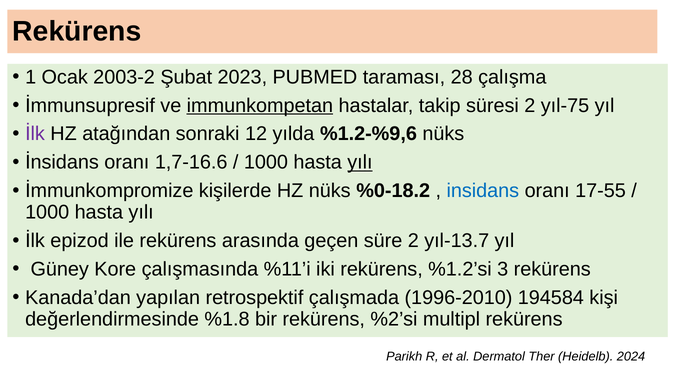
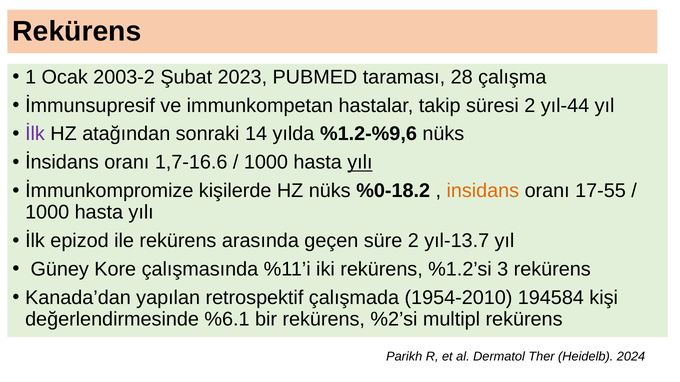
immunkompetan underline: present -> none
yıl-75: yıl-75 -> yıl-44
12: 12 -> 14
insidans colour: blue -> orange
1996-2010: 1996-2010 -> 1954-2010
%1.8: %1.8 -> %6.1
